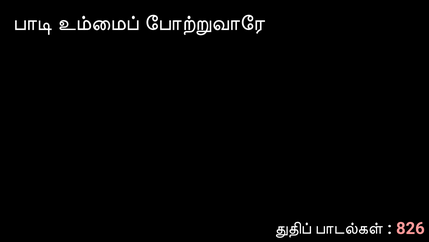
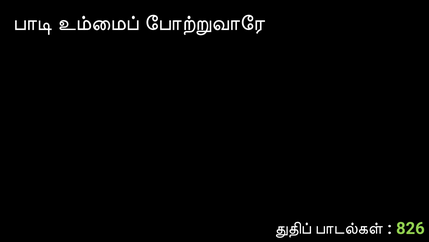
826 colour: pink -> light green
